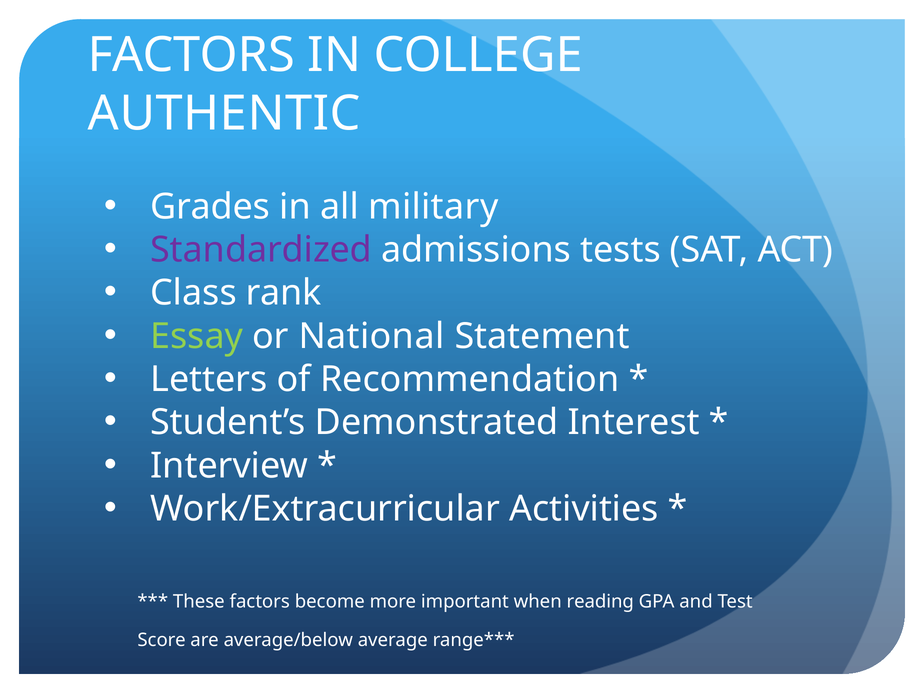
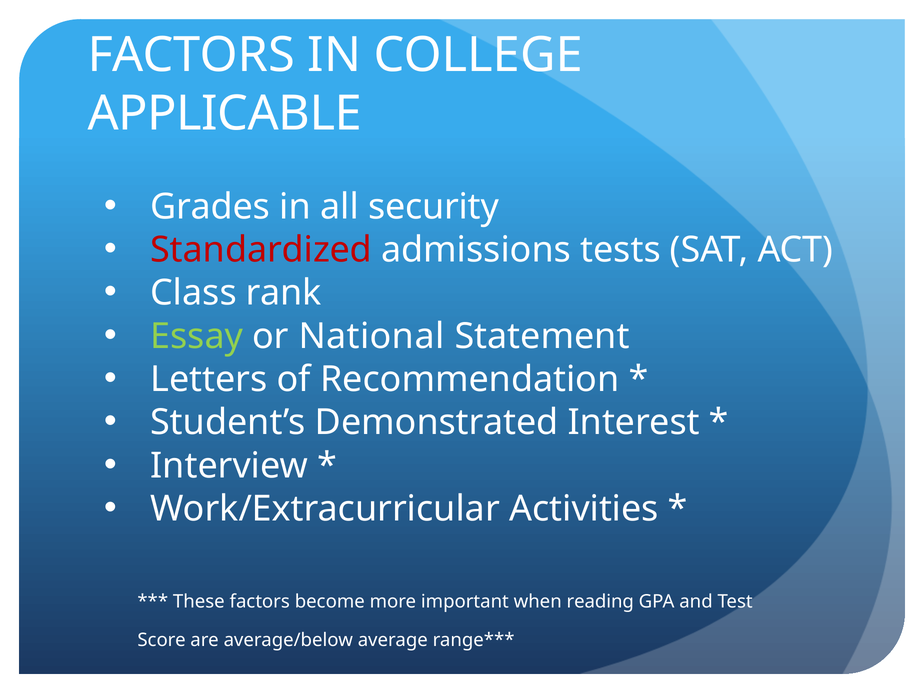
AUTHENTIC: AUTHENTIC -> APPLICABLE
military: military -> security
Standardized colour: purple -> red
